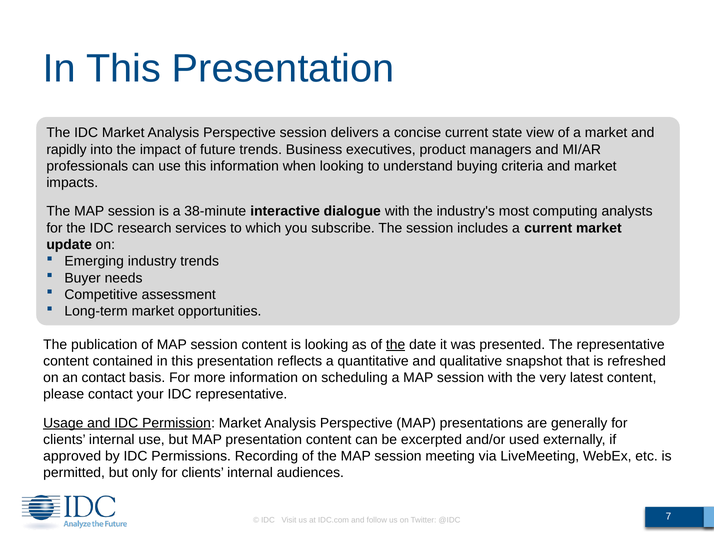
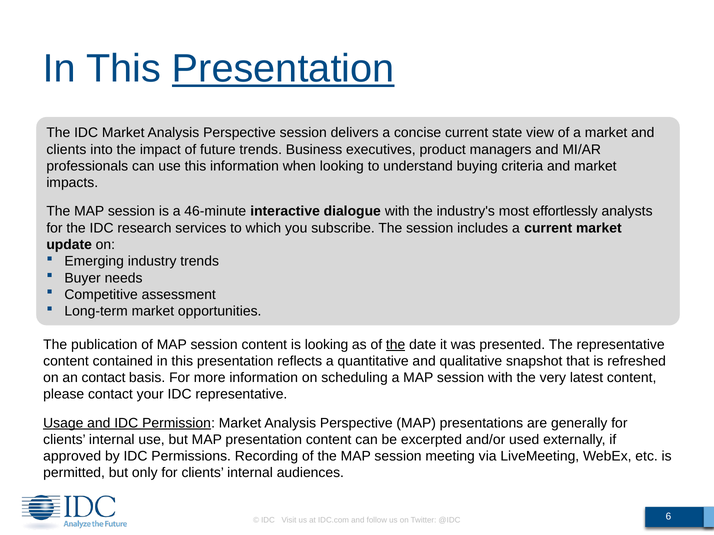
Presentation at (283, 69) underline: none -> present
rapidly at (66, 150): rapidly -> clients
38-minute: 38-minute -> 46-minute
computing: computing -> effortlessly
7: 7 -> 6
